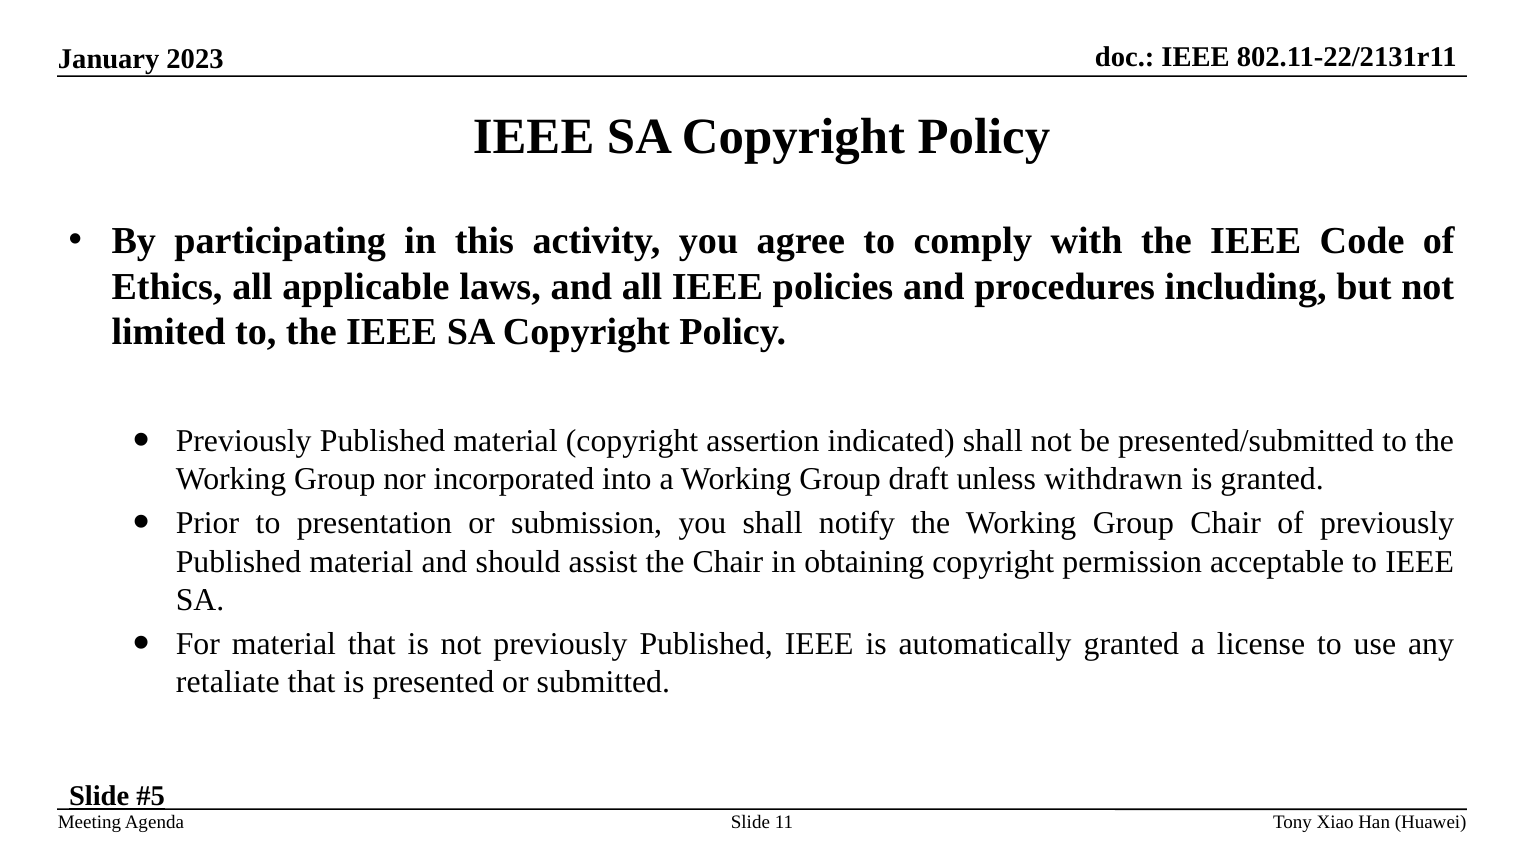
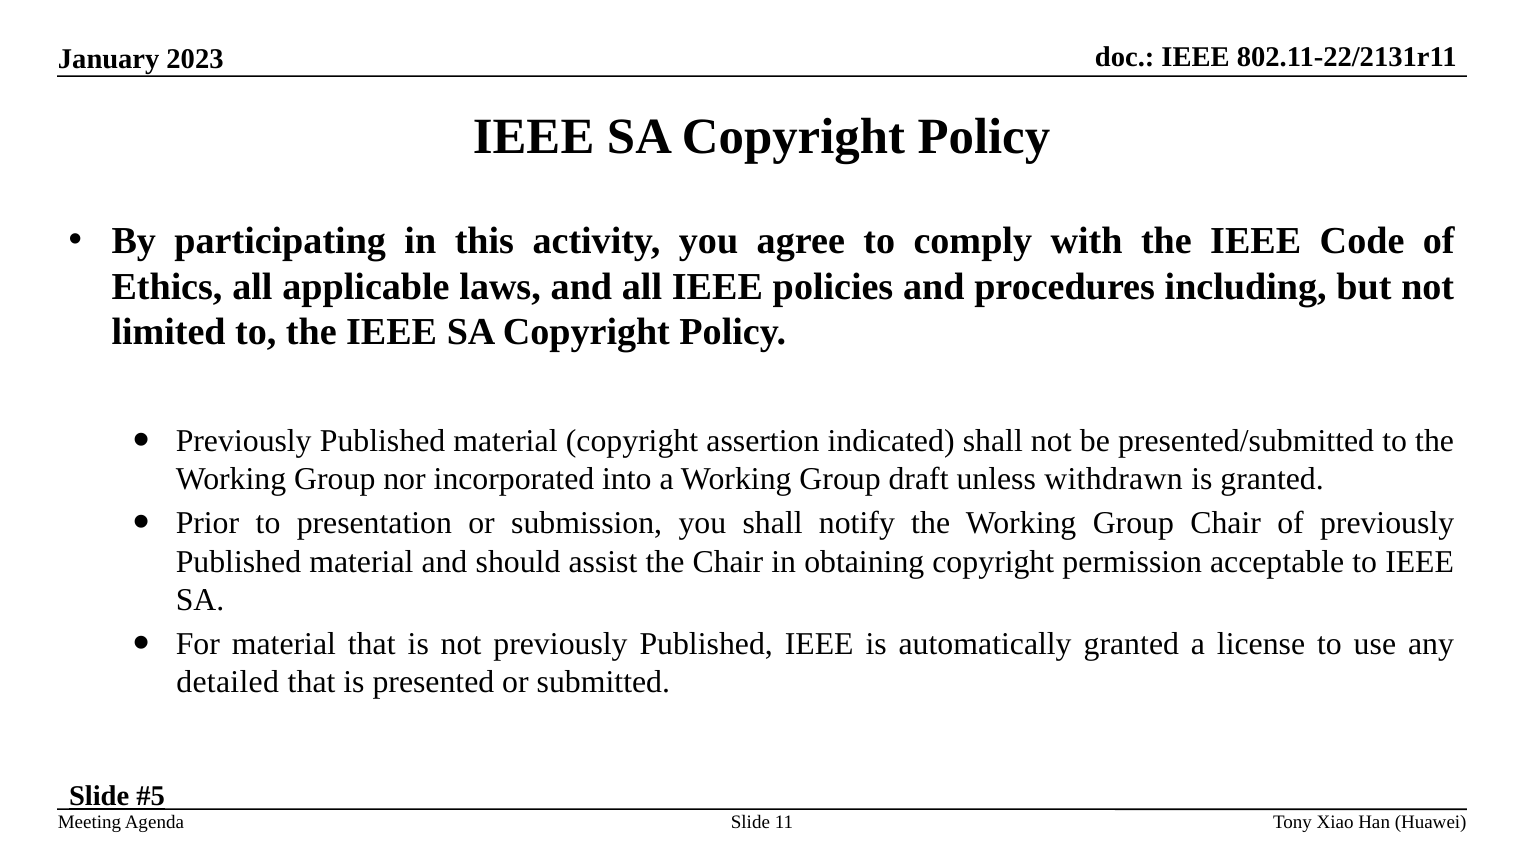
retaliate: retaliate -> detailed
